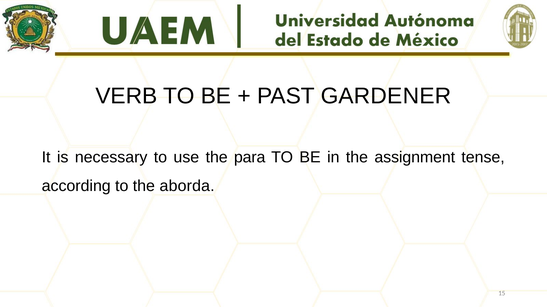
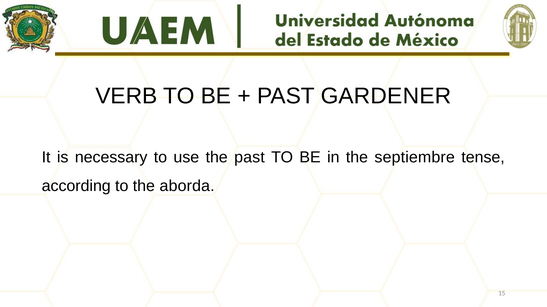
the para: para -> past
assignment: assignment -> septiembre
